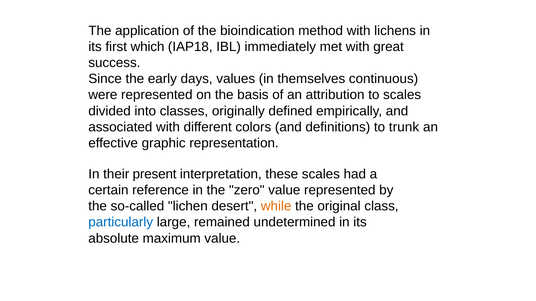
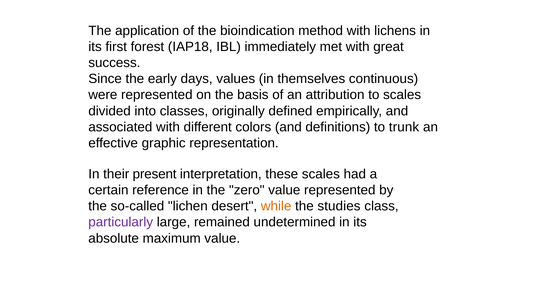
which: which -> forest
original: original -> studies
particularly colour: blue -> purple
